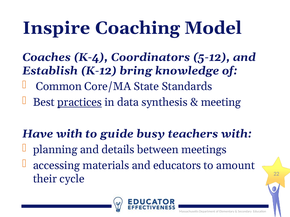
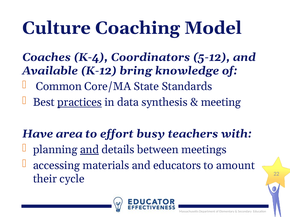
Inspire: Inspire -> Culture
Establish: Establish -> Available
Have with: with -> area
guide: guide -> effort
and at (89, 150) underline: none -> present
